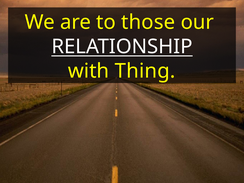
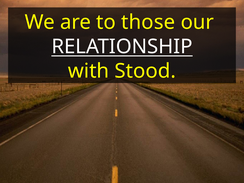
Thing: Thing -> Stood
